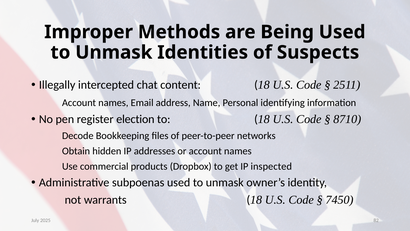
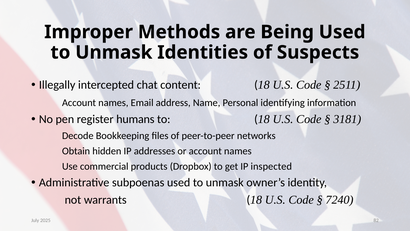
election: election -> humans
8710: 8710 -> 3181
7450: 7450 -> 7240
